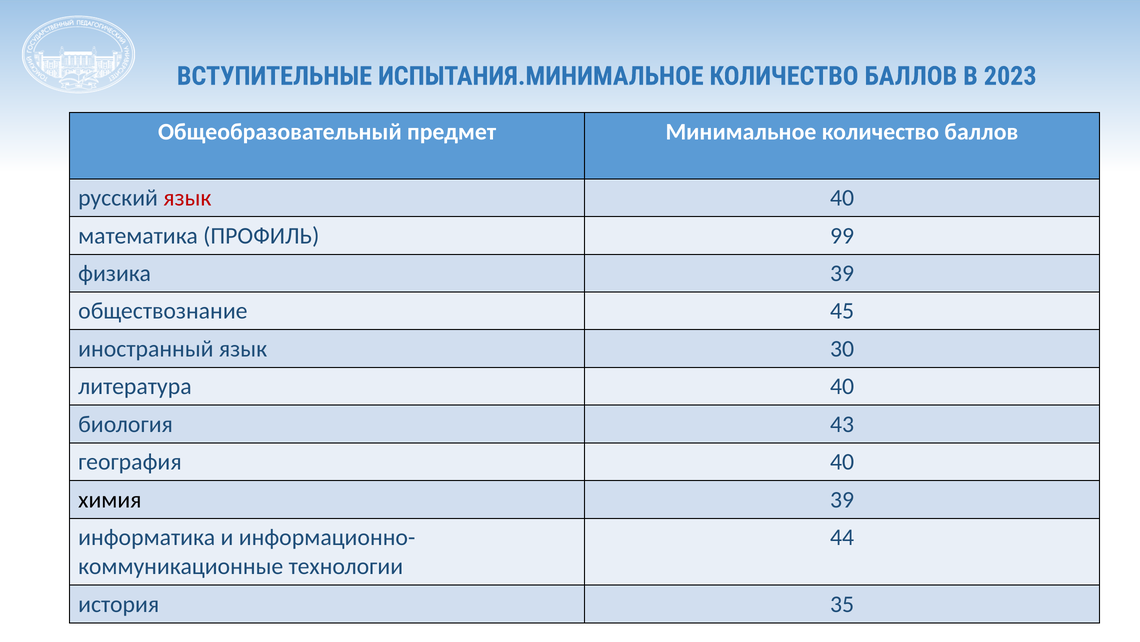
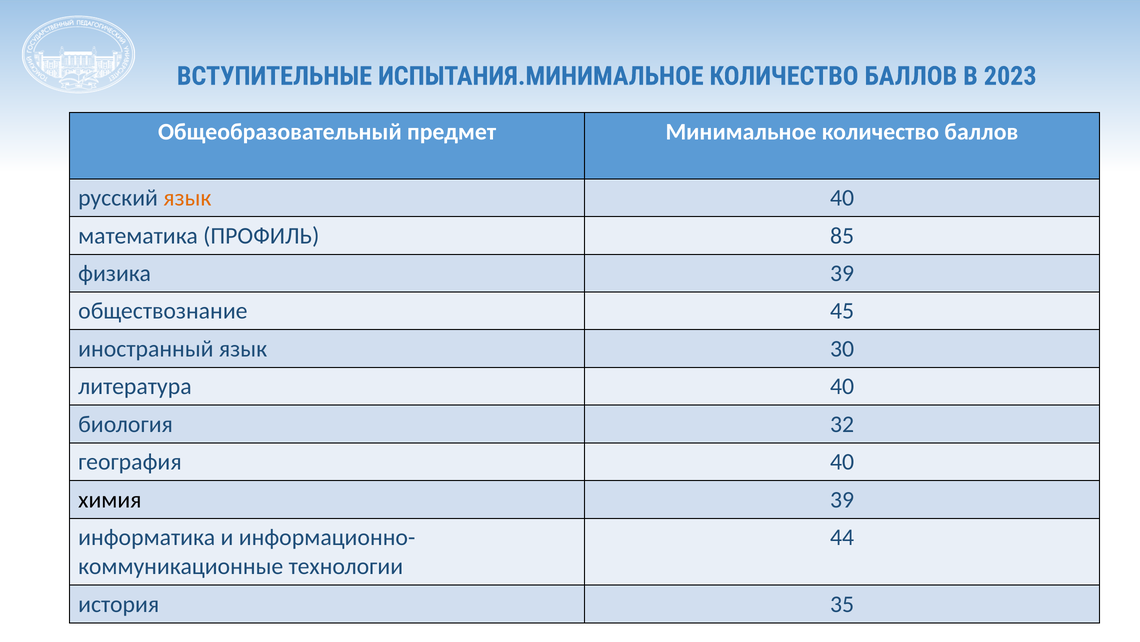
язык at (187, 198) colour: red -> orange
99: 99 -> 85
43: 43 -> 32
